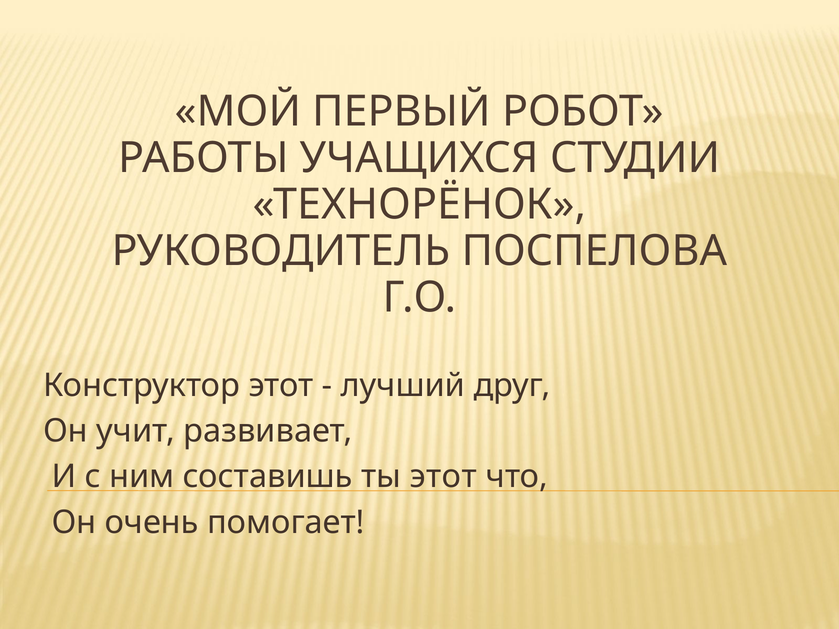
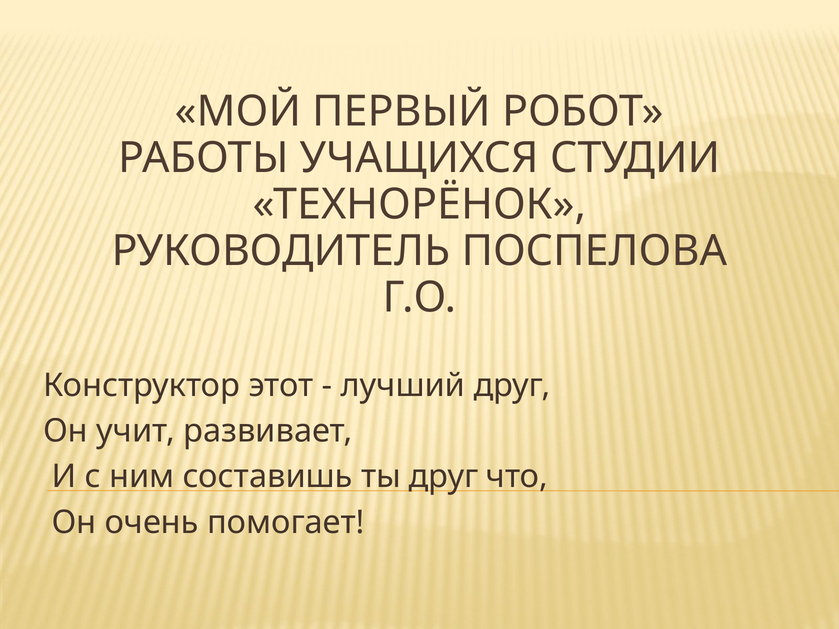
ты этот: этот -> друг
